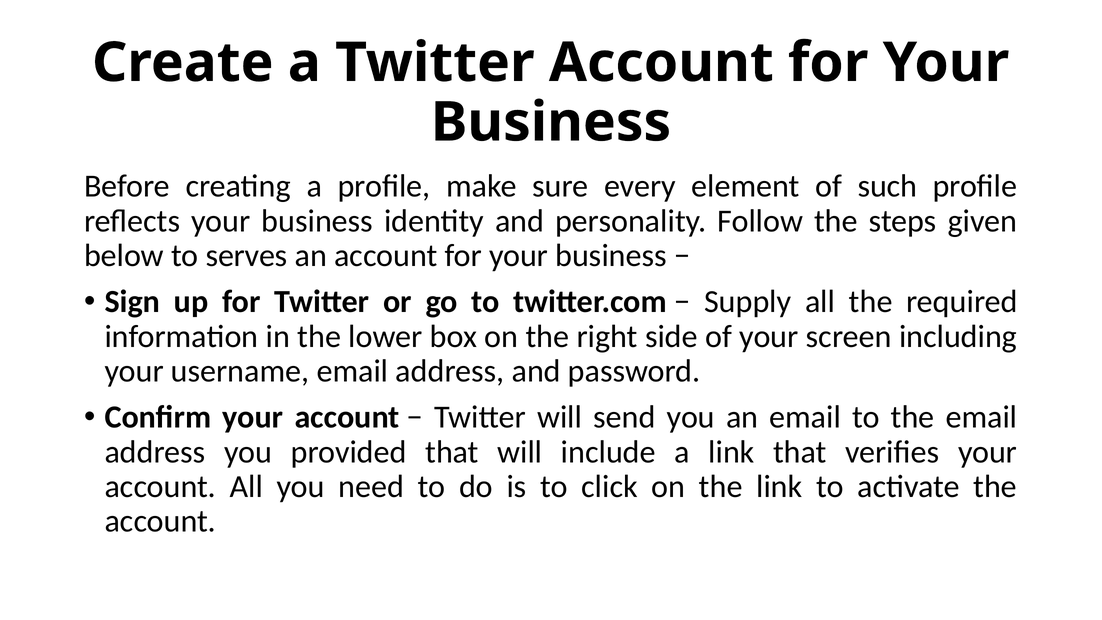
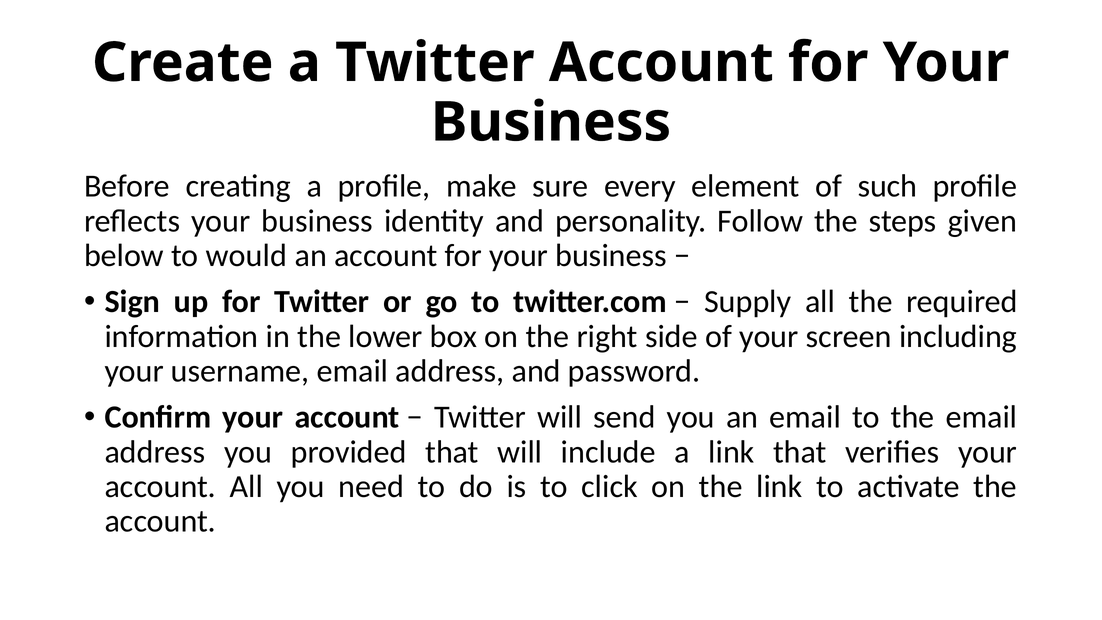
serves: serves -> would
